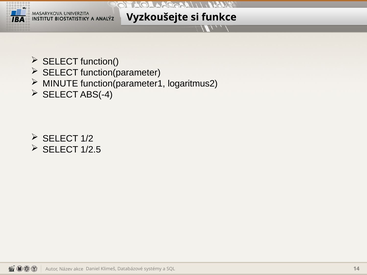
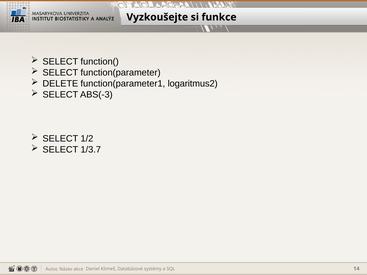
MINUTE: MINUTE -> DELETE
ABS(-4: ABS(-4 -> ABS(-3
1/2.5: 1/2.5 -> 1/3.7
